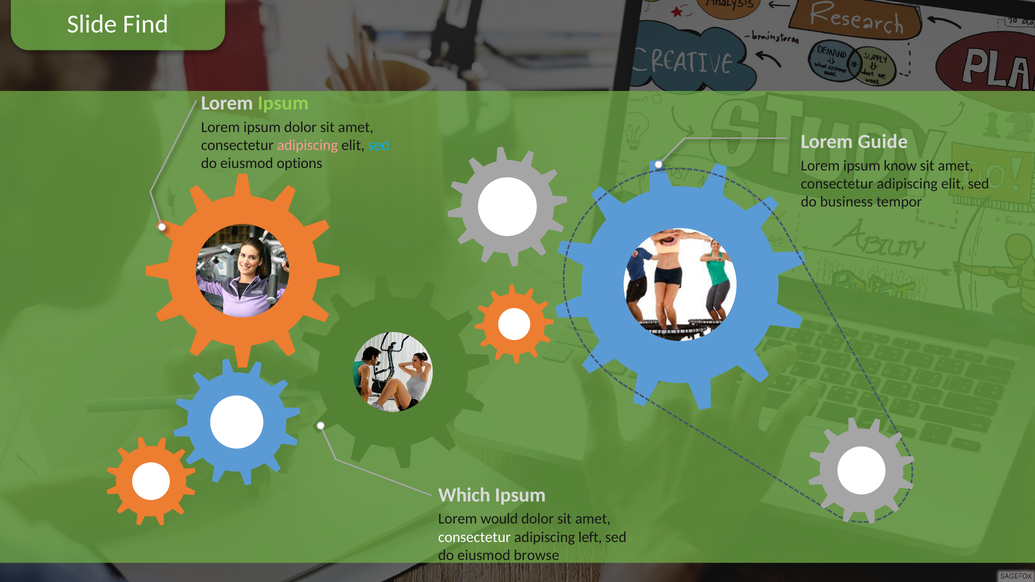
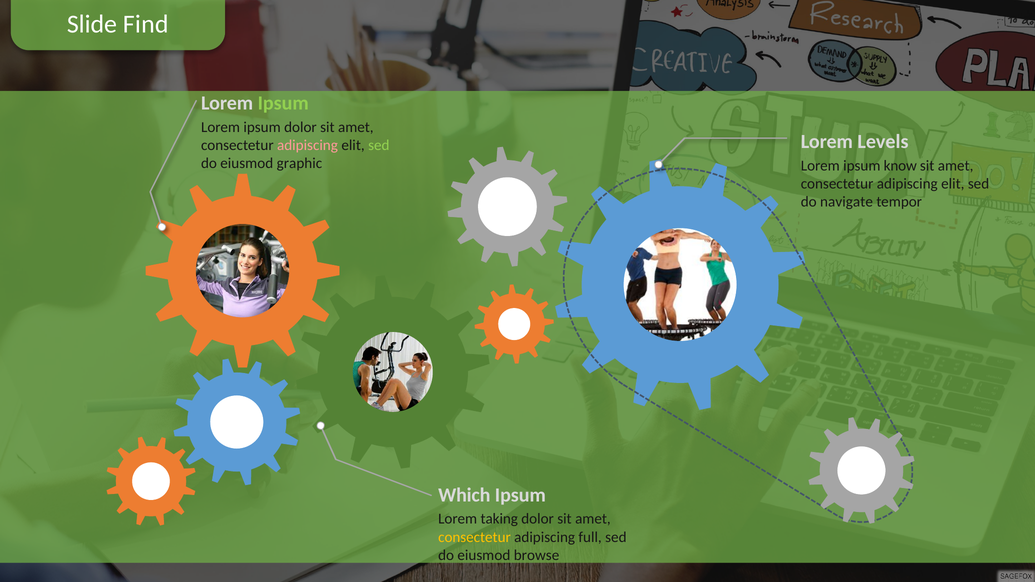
Guide: Guide -> Levels
sed at (379, 145) colour: light blue -> light green
options: options -> graphic
business: business -> navigate
would: would -> taking
consectetur at (474, 537) colour: white -> yellow
left: left -> full
